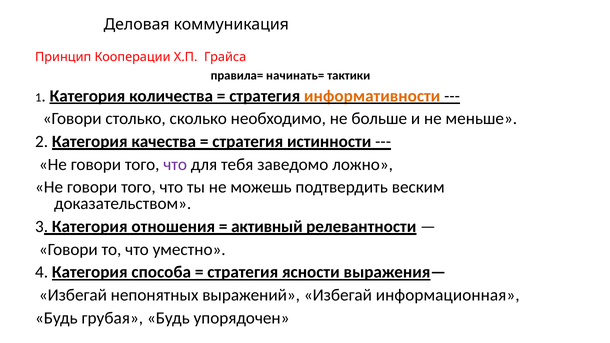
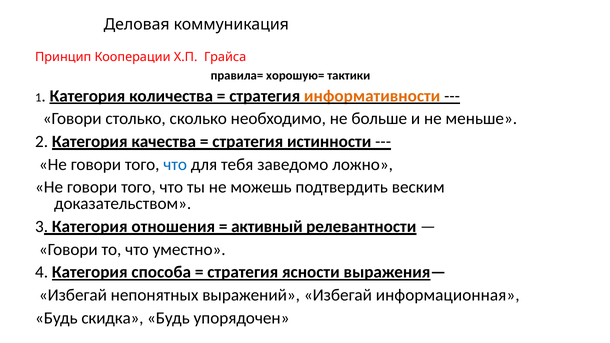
начинать=: начинать= -> хорошую=
что at (175, 165) colour: purple -> blue
грубая: грубая -> скидка
